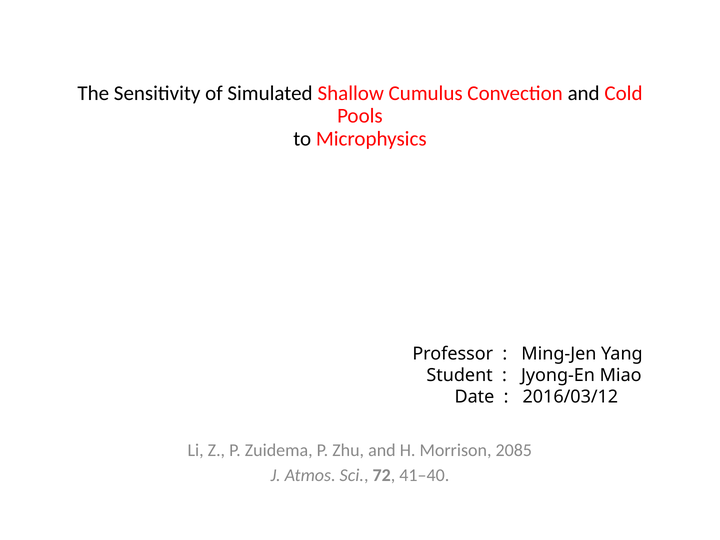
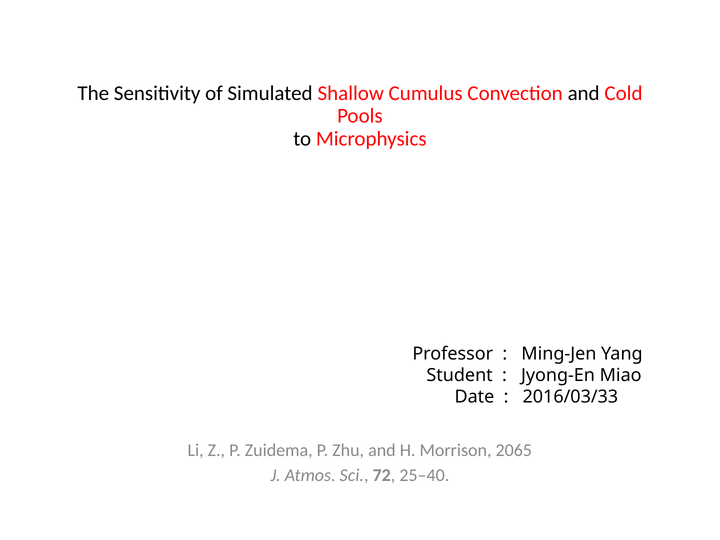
2016/03/12: 2016/03/12 -> 2016/03/33
2085: 2085 -> 2065
41–40: 41–40 -> 25–40
